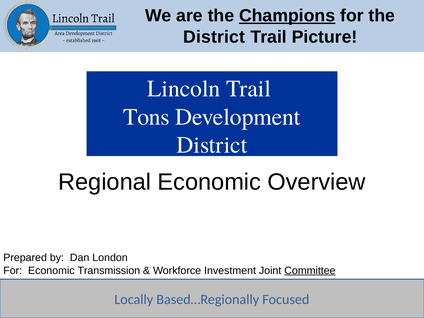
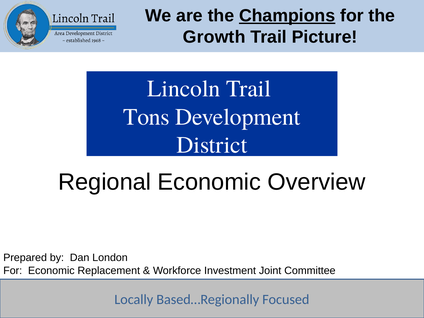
District at (214, 37): District -> Growth
Transmission: Transmission -> Replacement
Committee underline: present -> none
